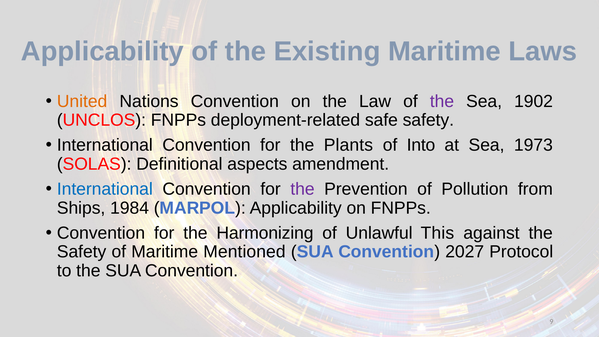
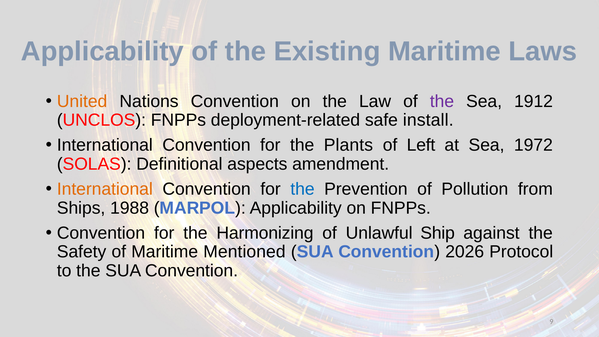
1902: 1902 -> 1912
safe safety: safety -> install
Into: Into -> Left
1973: 1973 -> 1972
International at (105, 189) colour: blue -> orange
the at (302, 189) colour: purple -> blue
1984: 1984 -> 1988
This: This -> Ship
2027: 2027 -> 2026
